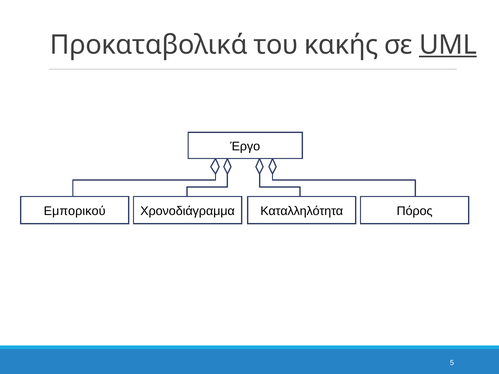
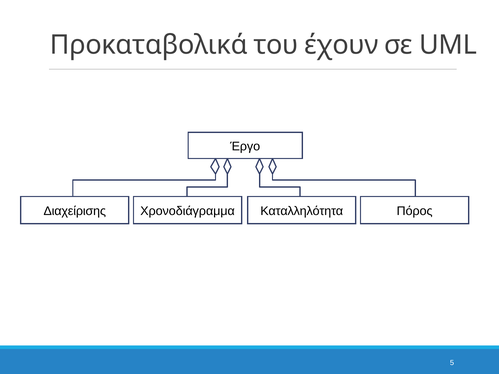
κακής: κακής -> έχουν
UML underline: present -> none
Εμπορικού: Εμπορικού -> Διαχείρισης
